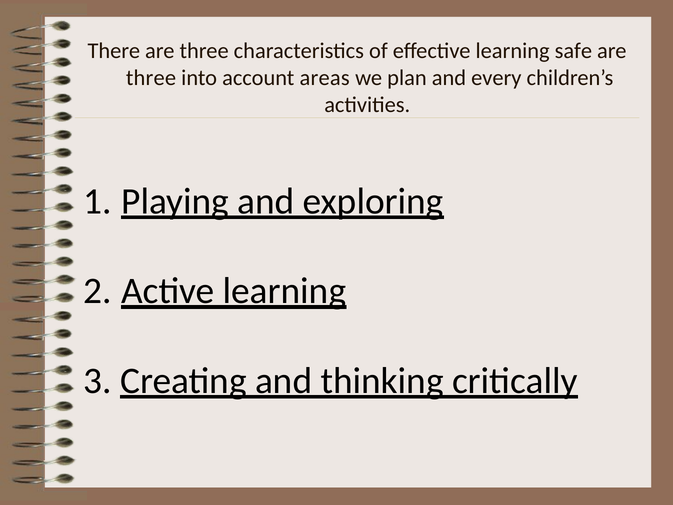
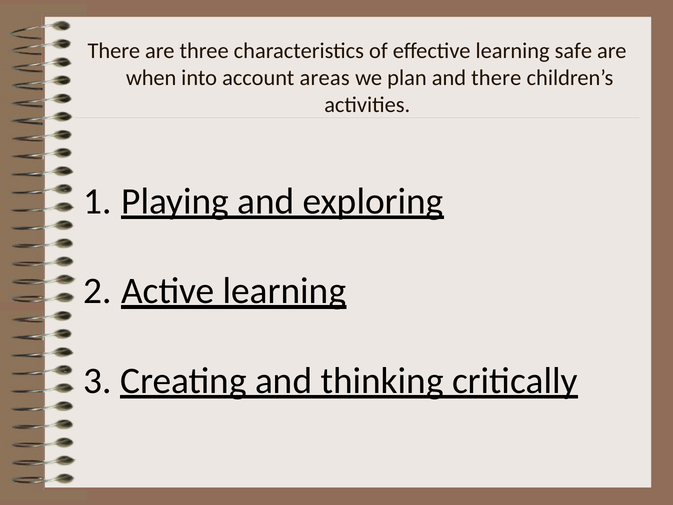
three at (151, 78): three -> when
and every: every -> there
